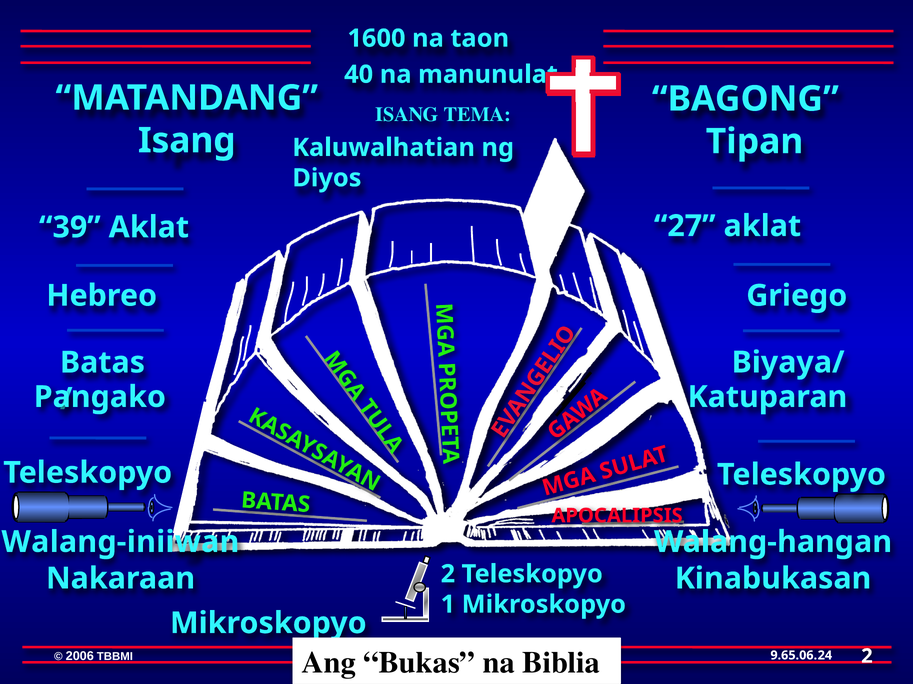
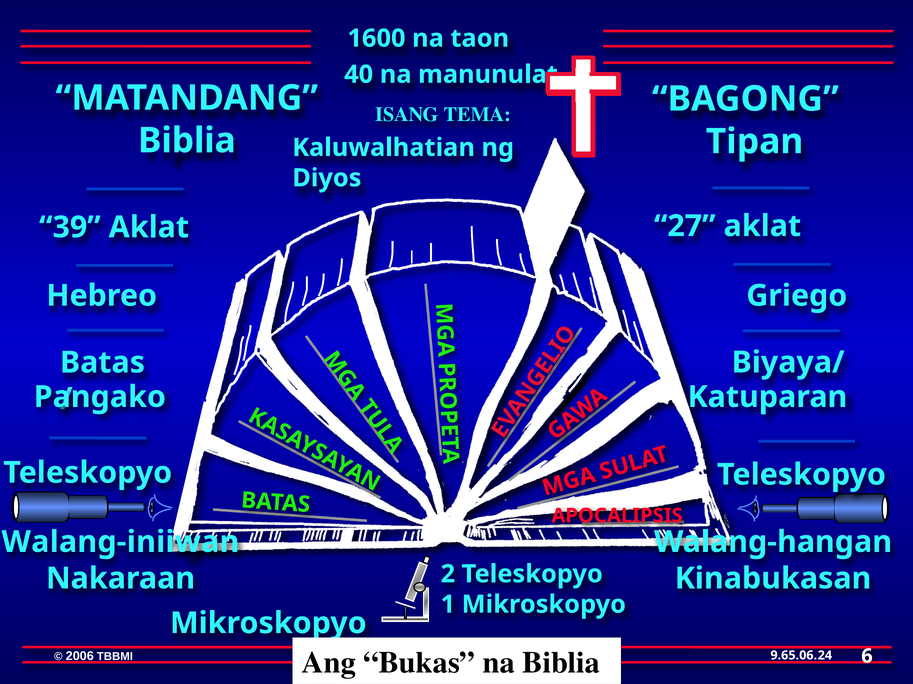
Isang at (187, 141): Isang -> Biblia
24 2: 2 -> 6
